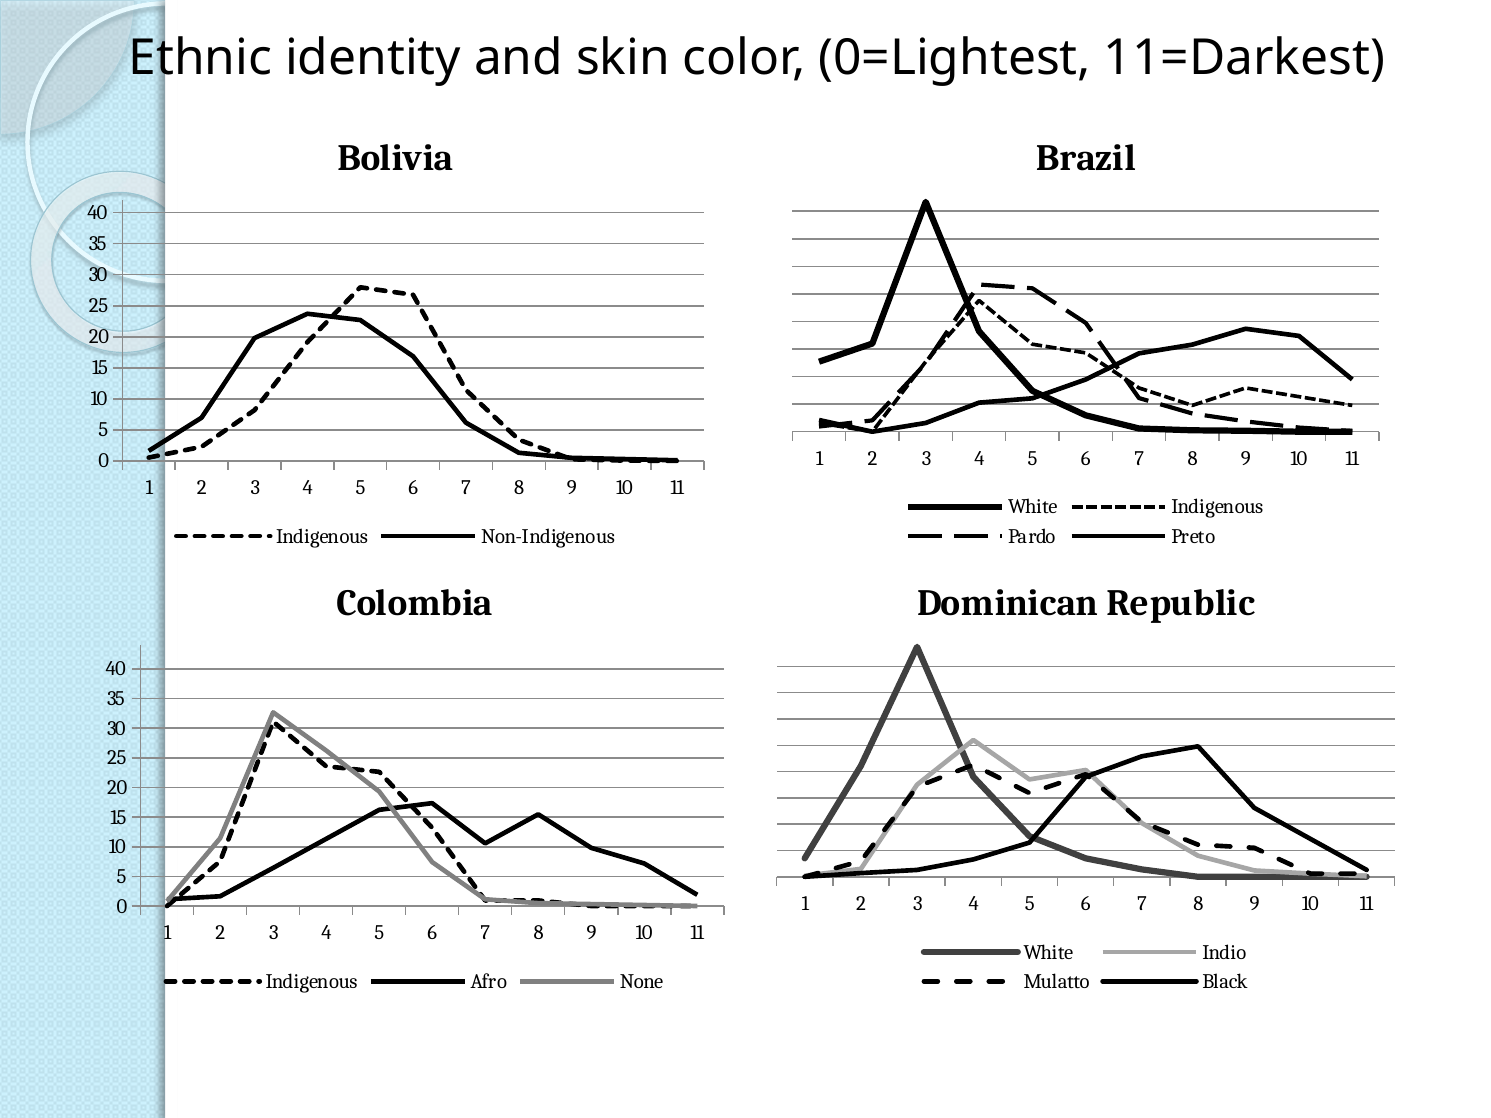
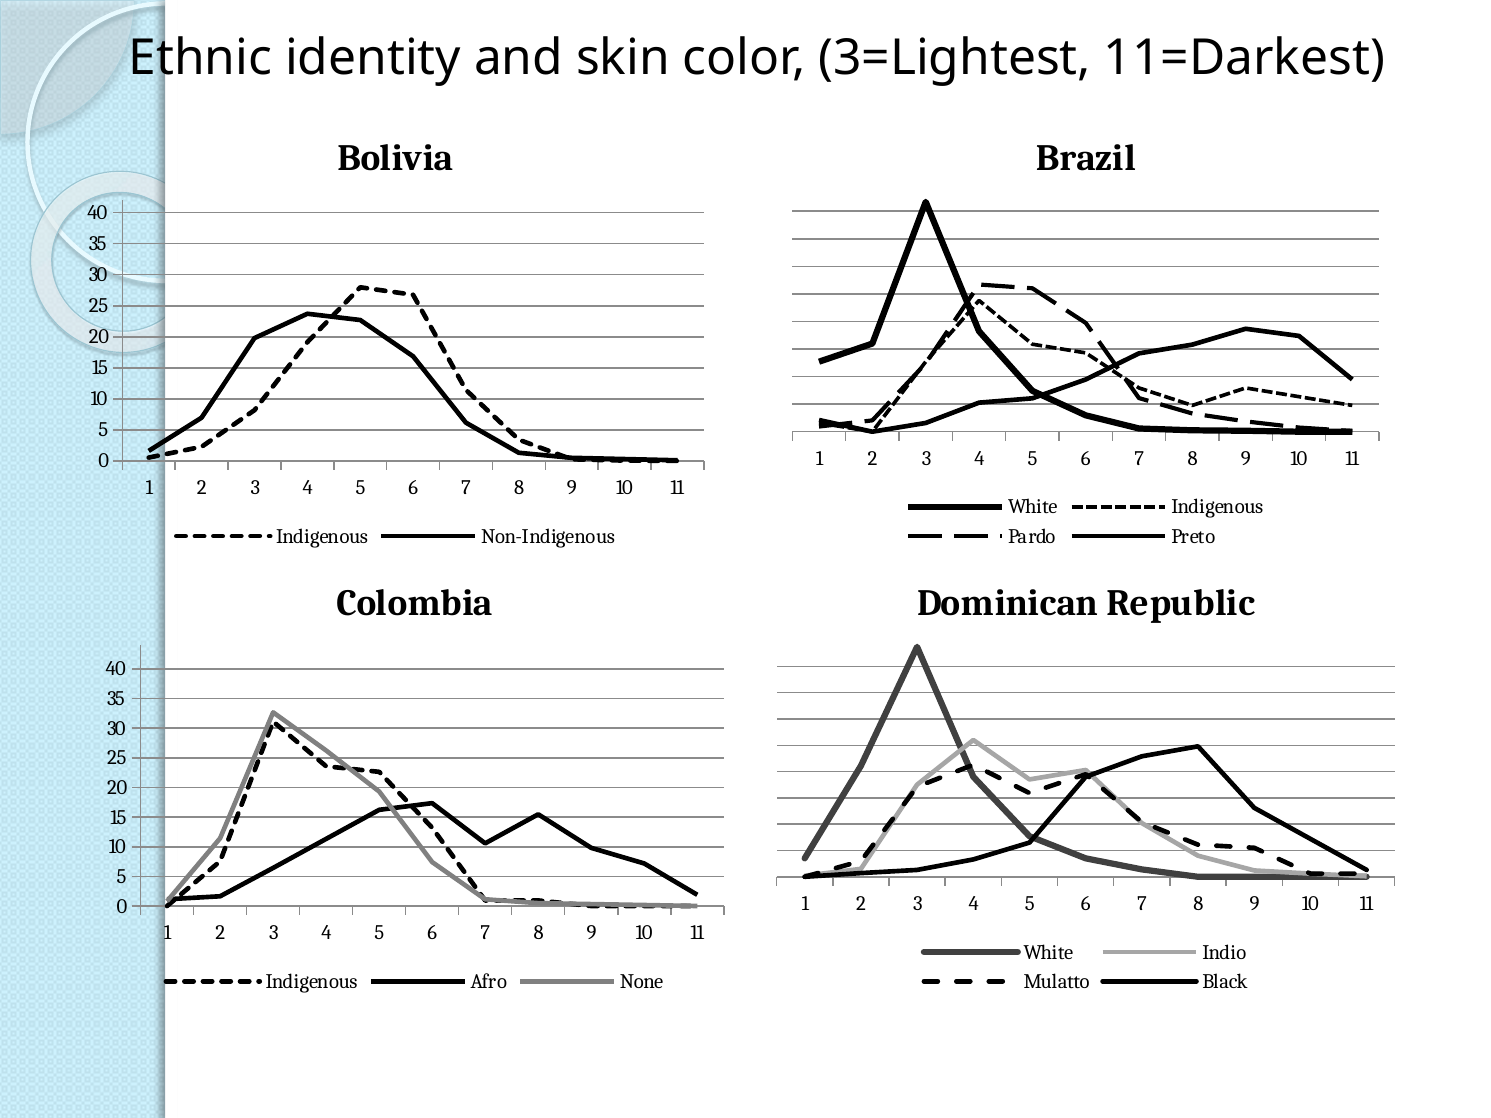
0=Lightest: 0=Lightest -> 3=Lightest
